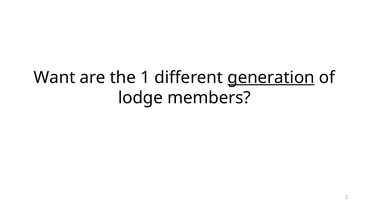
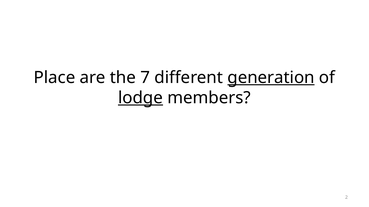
Want: Want -> Place
1: 1 -> 7
lodge underline: none -> present
